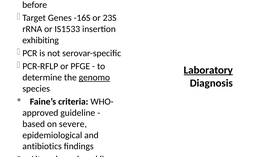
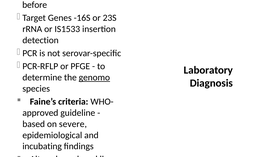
exhibiting: exhibiting -> detection
Laboratory underline: present -> none
antibiotics: antibiotics -> incubating
